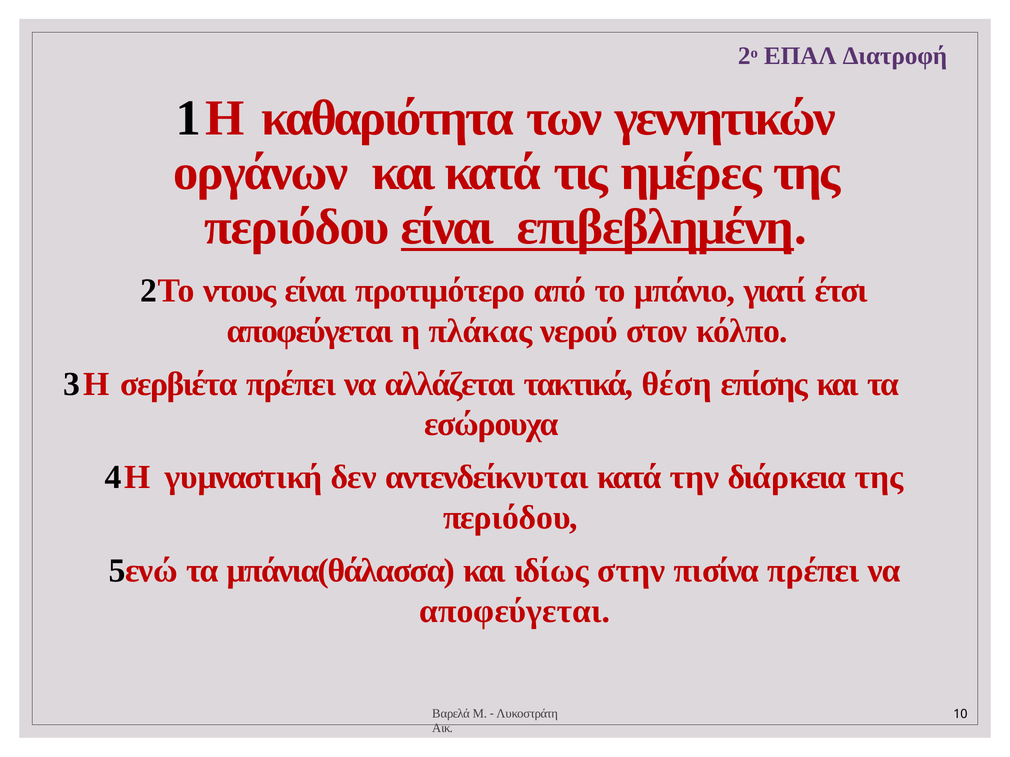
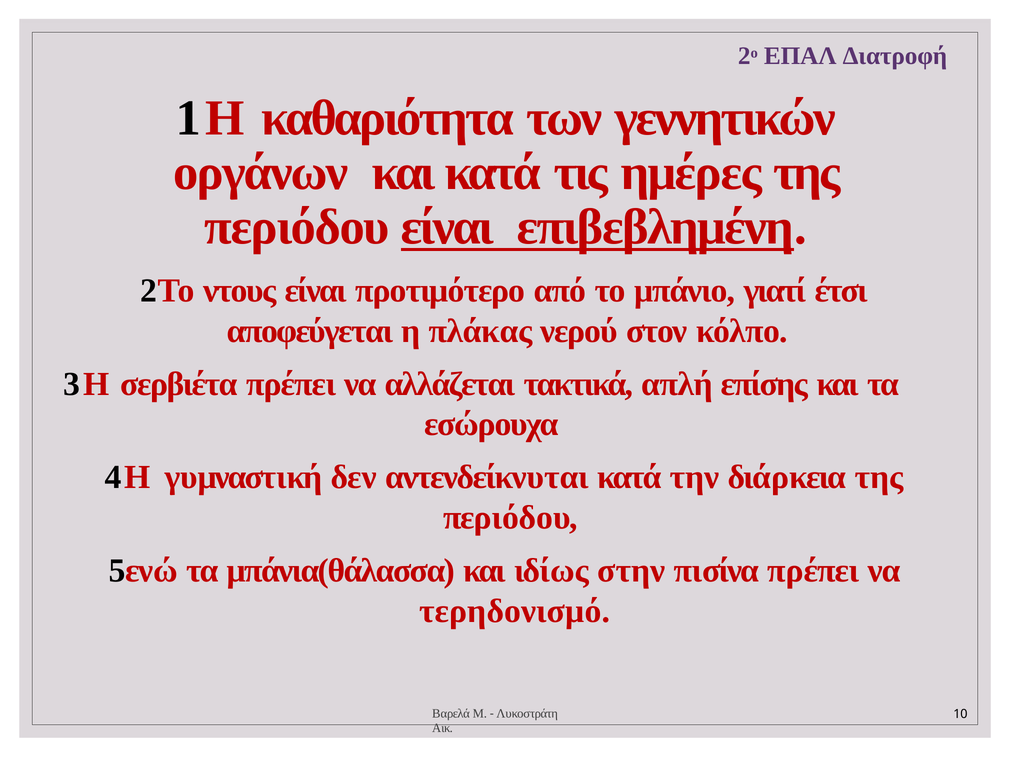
θέση: θέση -> απλή
αποφεύγεται at (515, 611): αποφεύγεται -> τερηδονισμό
